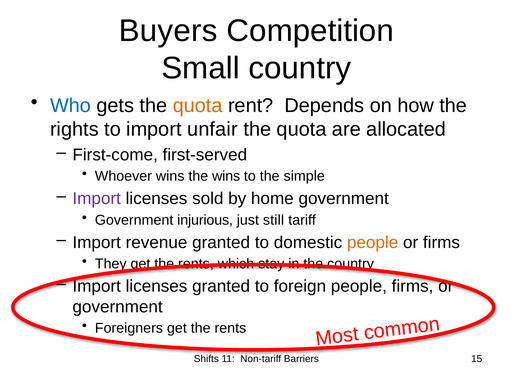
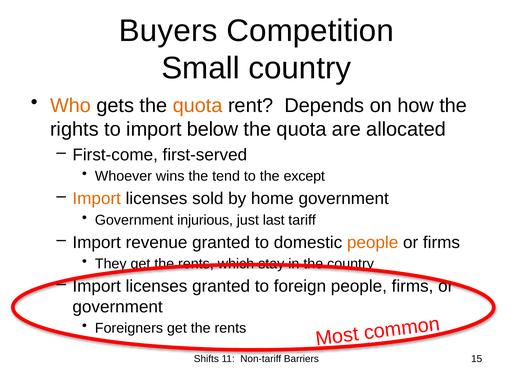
Who colour: blue -> orange
unfair: unfair -> below
the wins: wins -> tend
simple: simple -> except
Import at (97, 199) colour: purple -> orange
still: still -> last
